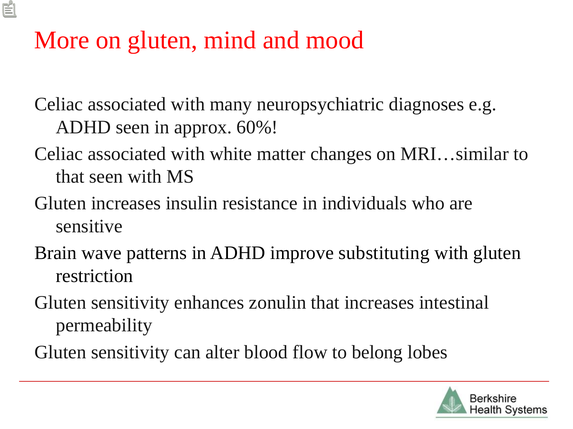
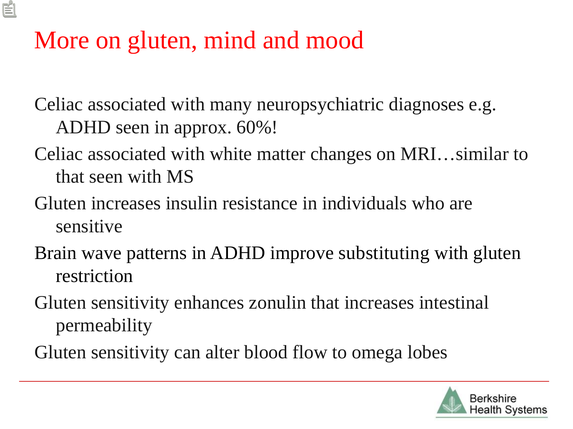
belong: belong -> omega
